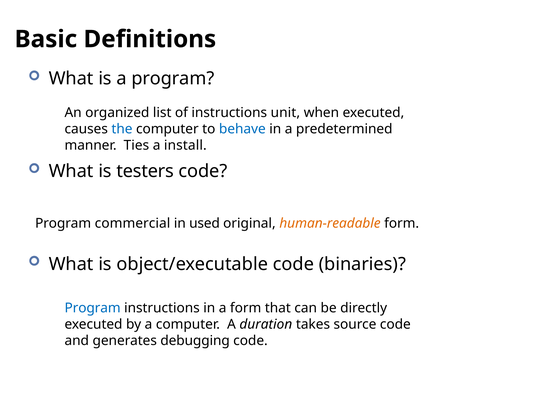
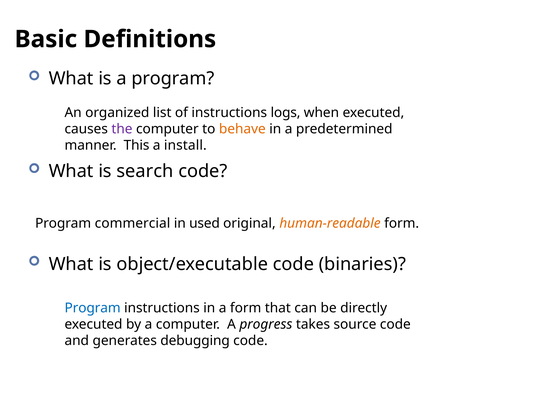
unit: unit -> logs
the colour: blue -> purple
behave colour: blue -> orange
Ties: Ties -> This
testers: testers -> search
duration: duration -> progress
